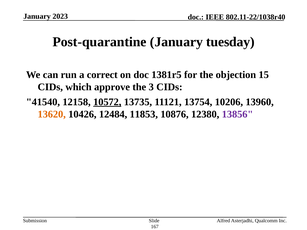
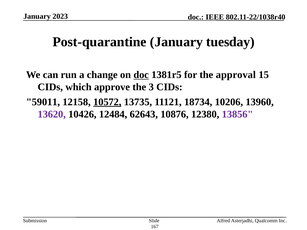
correct: correct -> change
doc at (141, 75) underline: none -> present
objection: objection -> approval
41540: 41540 -> 59011
13754: 13754 -> 18734
13620 colour: orange -> purple
11853: 11853 -> 62643
